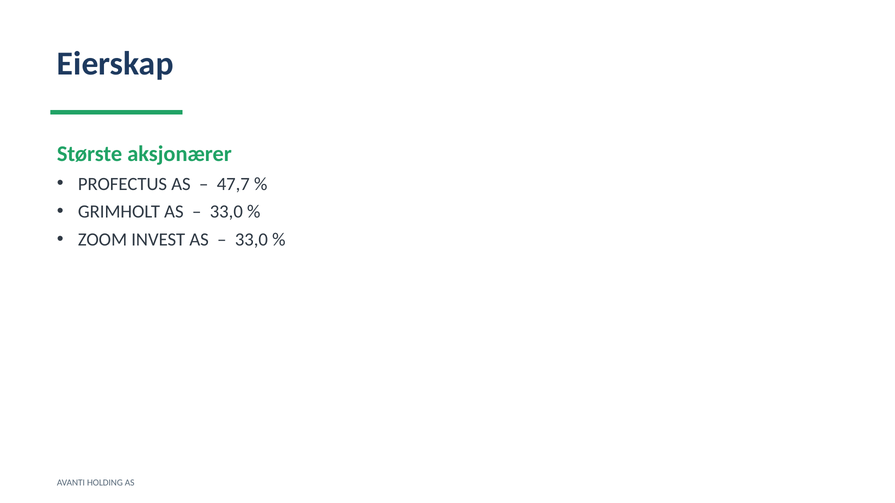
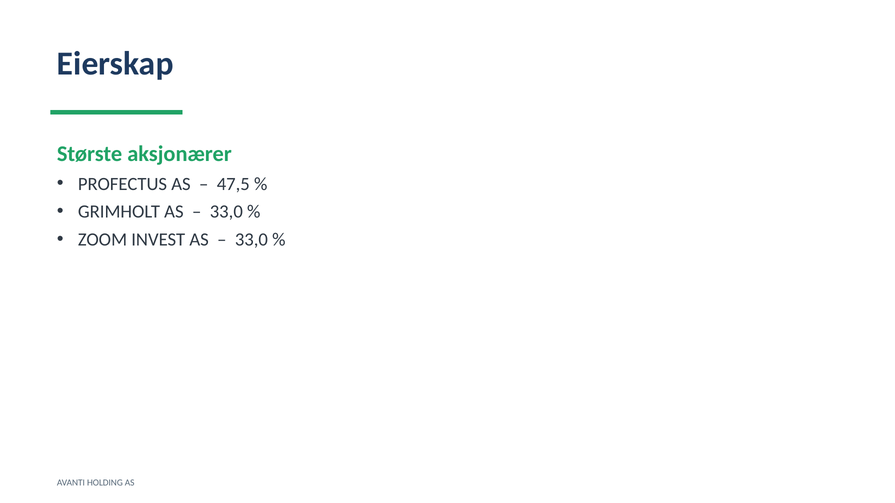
47,7: 47,7 -> 47,5
